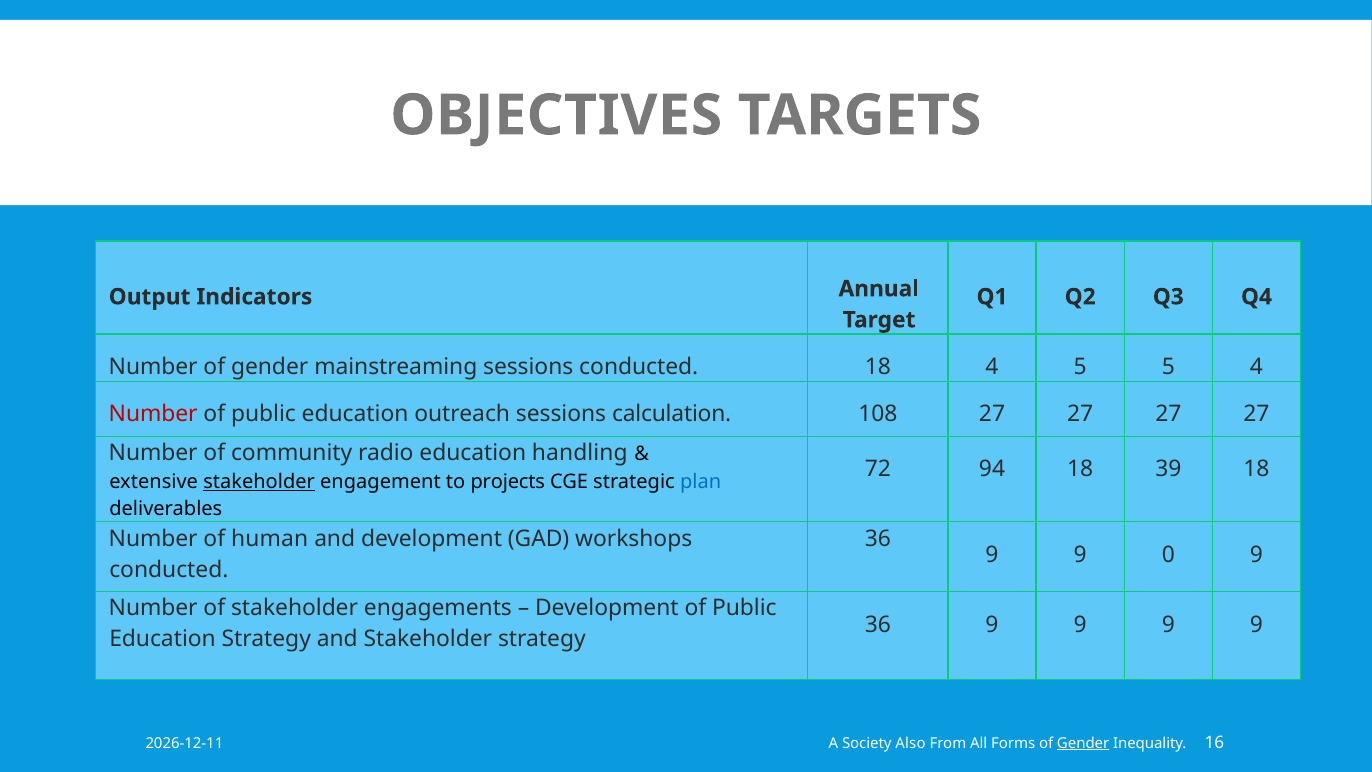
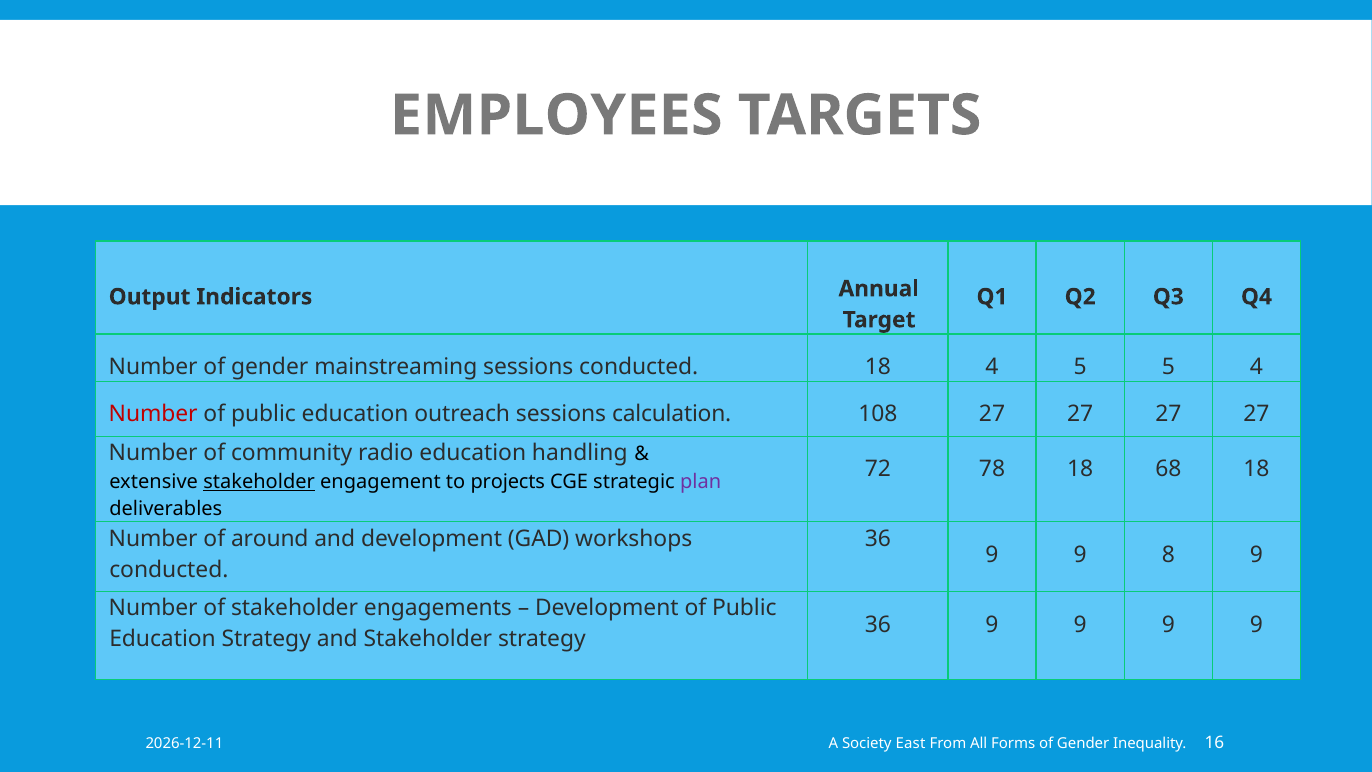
OBJECTIVES: OBJECTIVES -> EMPLOYEES
94: 94 -> 78
39: 39 -> 68
plan colour: blue -> purple
human: human -> around
0: 0 -> 8
Also: Also -> East
Gender at (1083, 743) underline: present -> none
